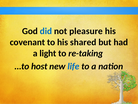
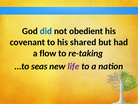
pleasure: pleasure -> obedient
light: light -> flow
host: host -> seas
life colour: blue -> purple
